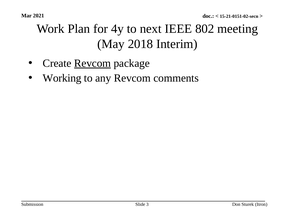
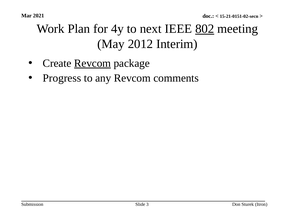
802 underline: none -> present
2018: 2018 -> 2012
Working: Working -> Progress
